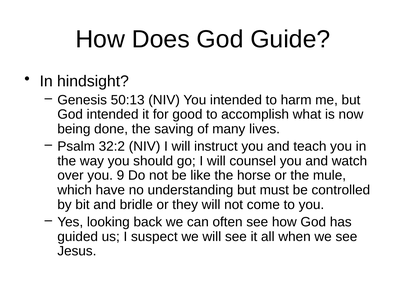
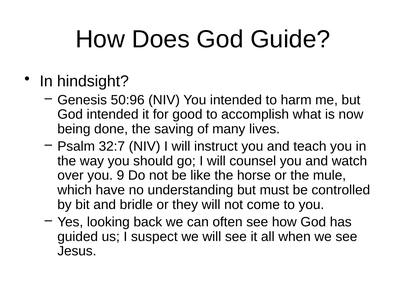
50:13: 50:13 -> 50:96
32:2: 32:2 -> 32:7
